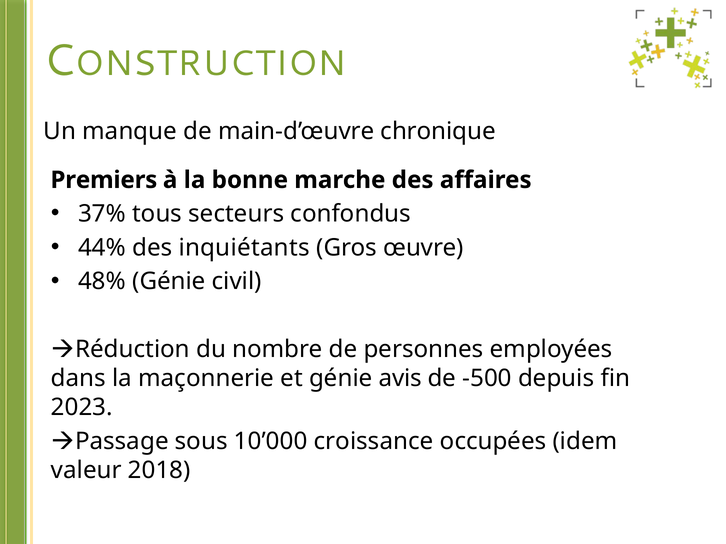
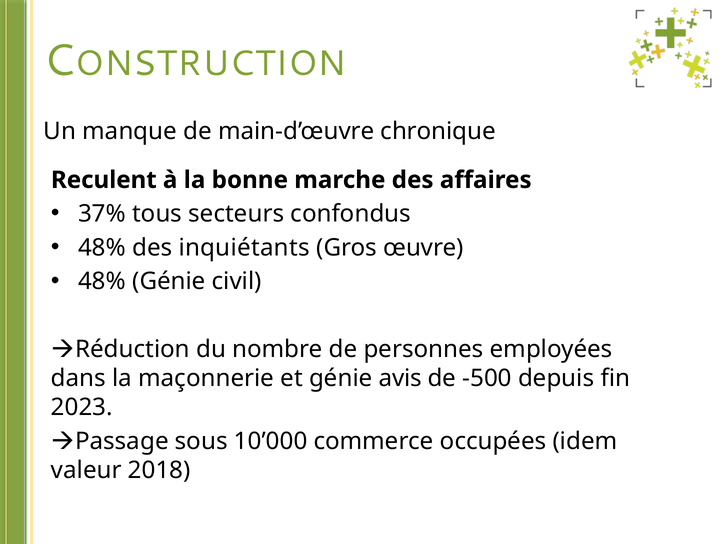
Premiers: Premiers -> Reculent
44% at (102, 248): 44% -> 48%
croissance: croissance -> commerce
